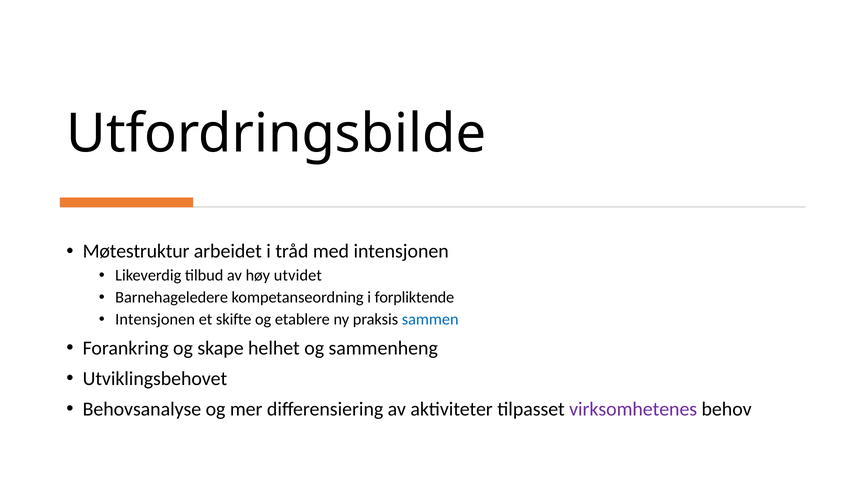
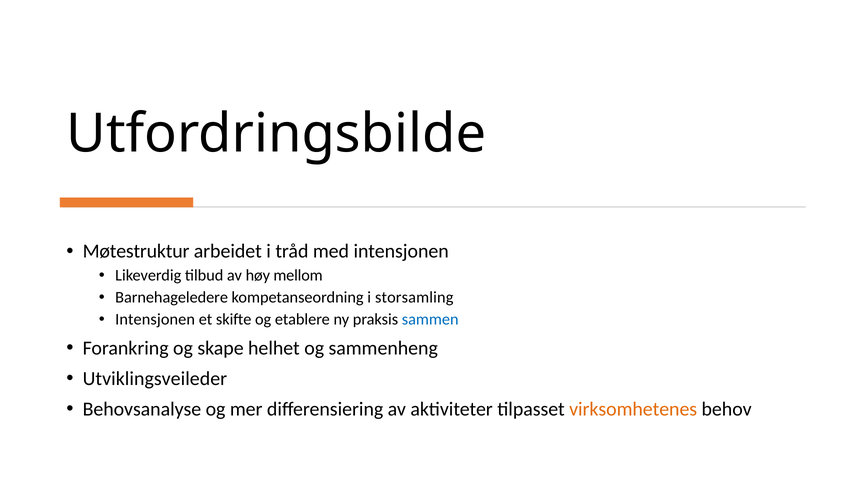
utvidet: utvidet -> mellom
forpliktende: forpliktende -> storsamling
Utviklingsbehovet: Utviklingsbehovet -> Utviklingsveileder
virksomhetenes colour: purple -> orange
